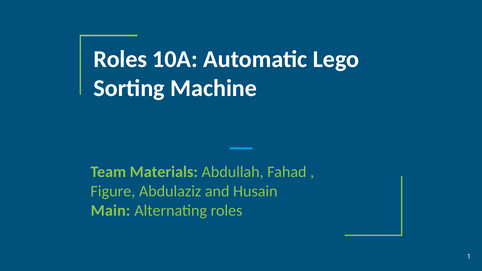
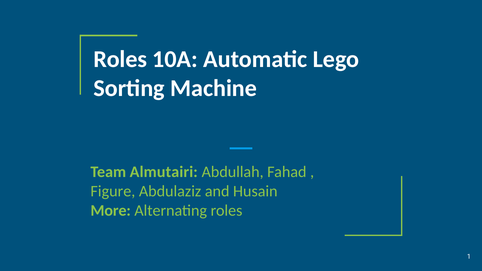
Materials: Materials -> Almutairi
Main: Main -> More
